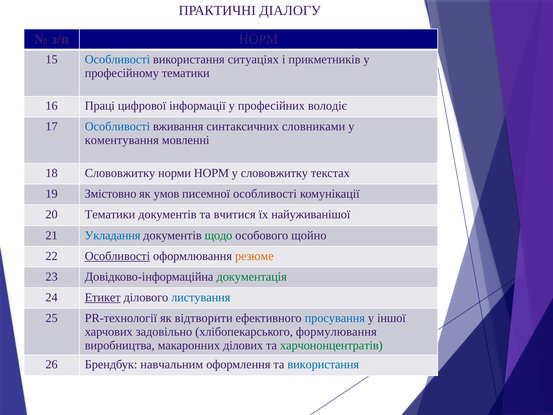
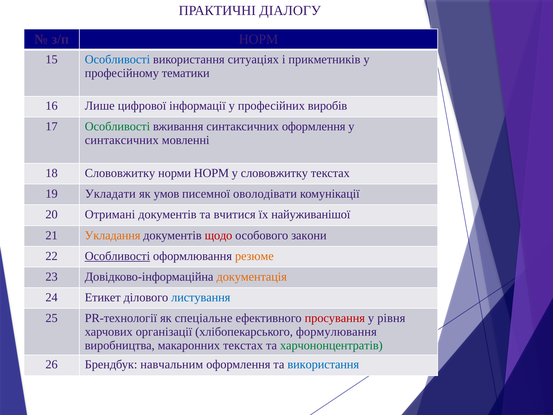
Праці: Праці -> Лише
володіє: володіє -> виробів
Особливості at (117, 127) colour: blue -> green
синтаксичних словниками: словниками -> оформлення
коментування at (122, 140): коментування -> синтаксичних
Змістовно: Змістовно -> Укладати
писемної особливості: особливості -> оволодівати
20 Тематики: Тематики -> Отримані
Укладання colour: blue -> orange
щодо colour: green -> red
щойно: щойно -> закони
документація colour: green -> orange
Етикет underline: present -> none
відтворити: відтворити -> спеціальне
просування colour: blue -> red
іншої: іншої -> рівня
задовільно: задовільно -> організації
макаронних ділових: ділових -> текстах
